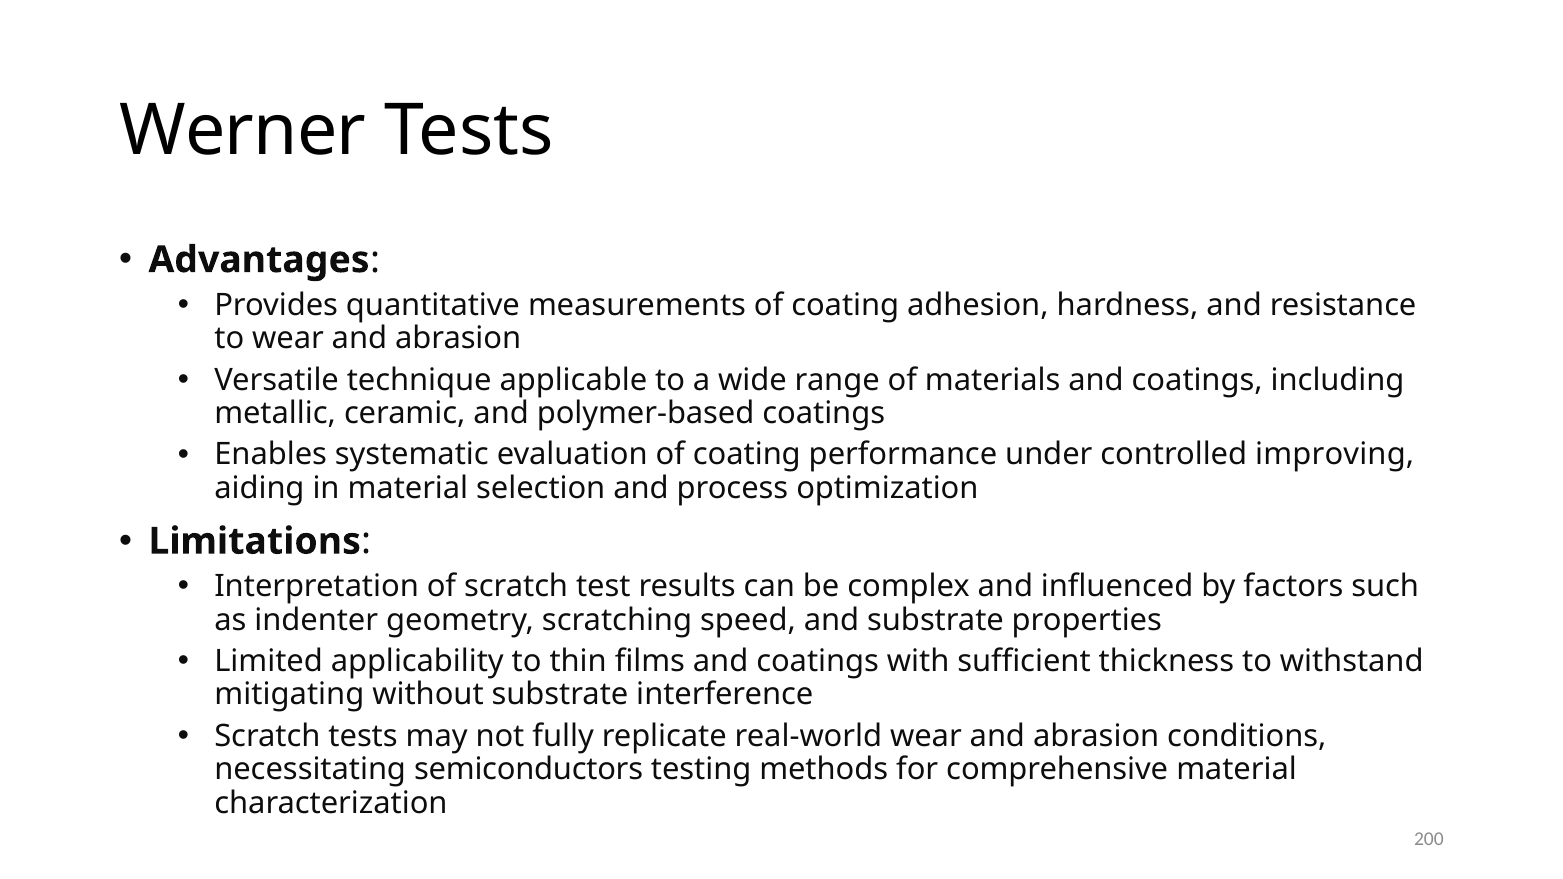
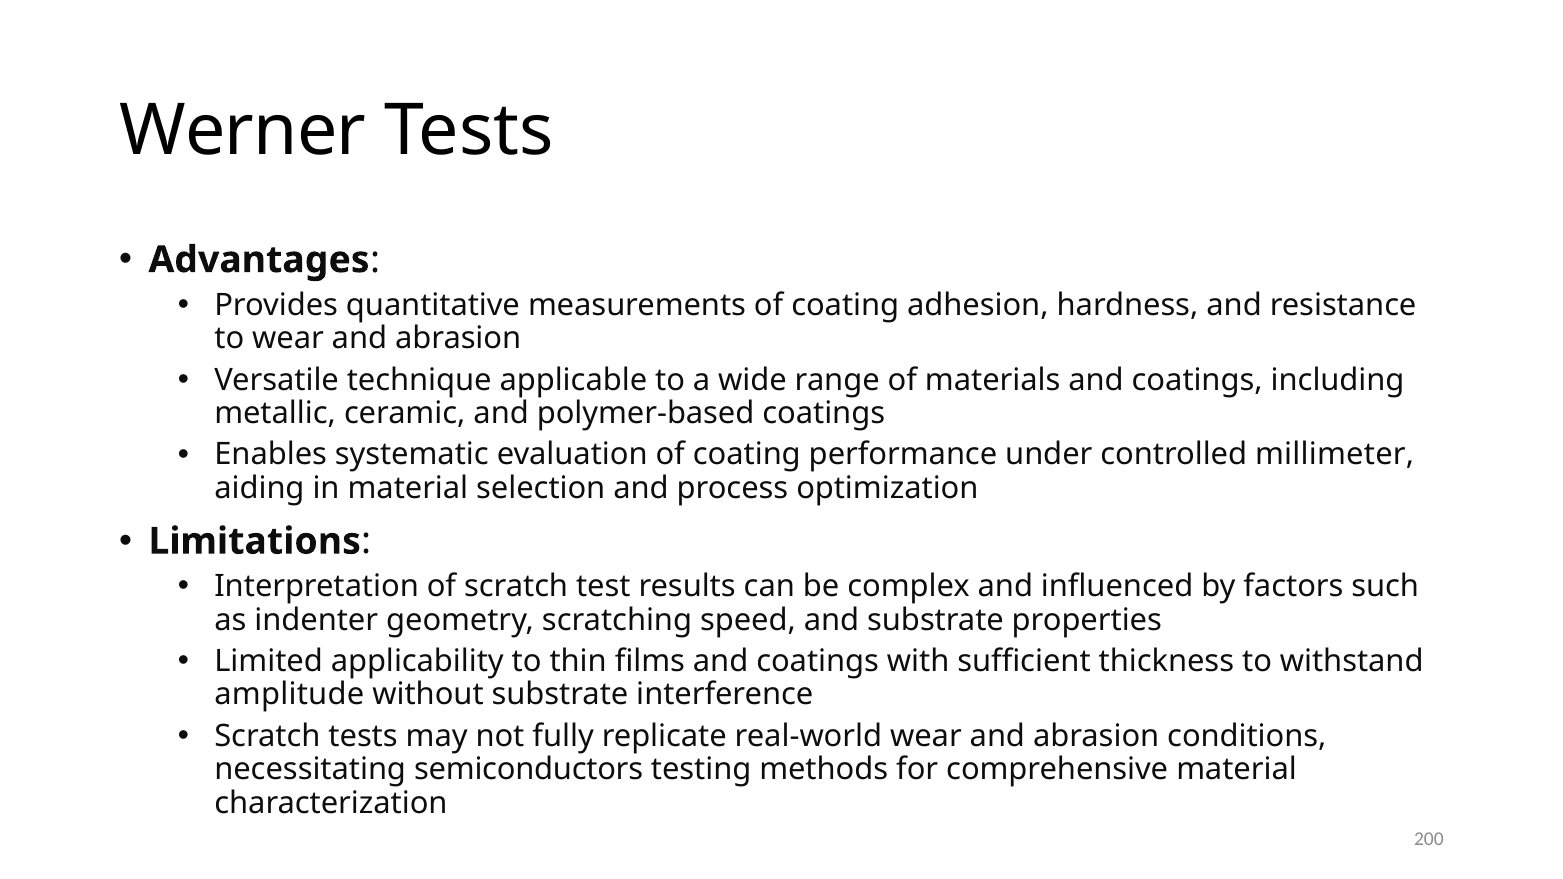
improving: improving -> millimeter
mitigating: mitigating -> amplitude
